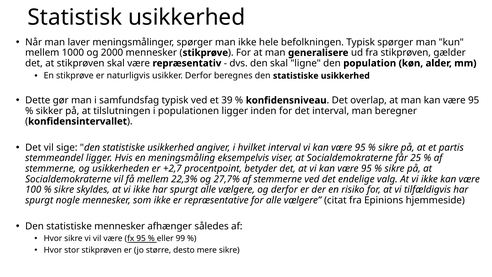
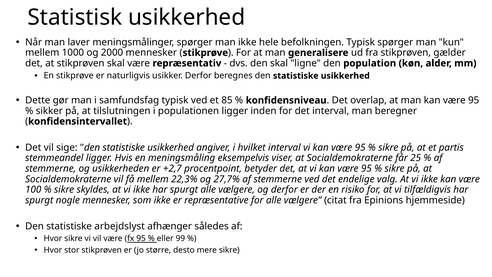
39: 39 -> 85
statistiske mennesker: mennesker -> arbejdslyst
